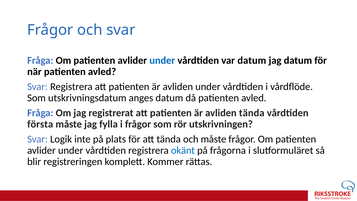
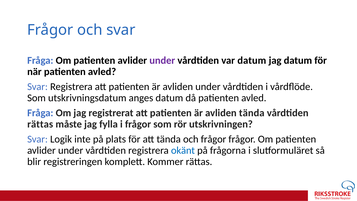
under at (162, 60) colour: blue -> purple
första at (40, 124): första -> rättas
och måste: måste -> frågor
